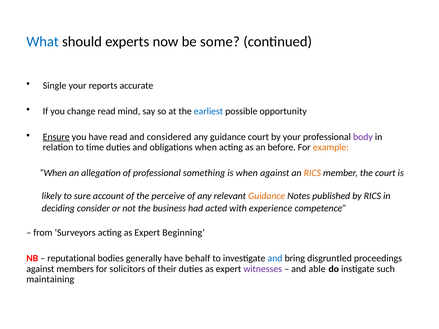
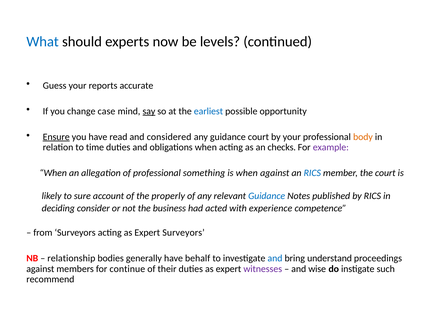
some: some -> levels
Single: Single -> Guess
change read: read -> case
say underline: none -> present
body colour: purple -> orange
before: before -> checks
example colour: orange -> purple
RICS at (312, 173) colour: orange -> blue
perceive: perceive -> properly
Guidance at (267, 196) colour: orange -> blue
Expert Beginning: Beginning -> Surveyors
reputational: reputational -> relationship
disgruntled: disgruntled -> understand
solicitors: solicitors -> continue
able: able -> wise
maintaining: maintaining -> recommend
